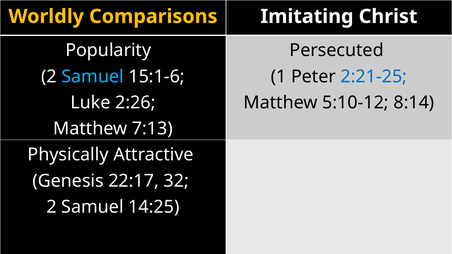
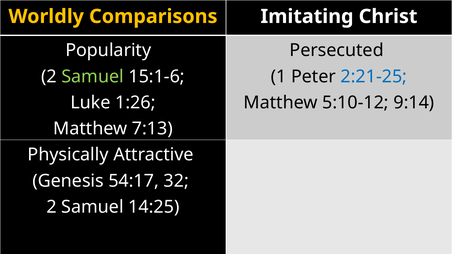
Samuel at (93, 77) colour: light blue -> light green
2:26: 2:26 -> 1:26
8:14: 8:14 -> 9:14
22:17: 22:17 -> 54:17
